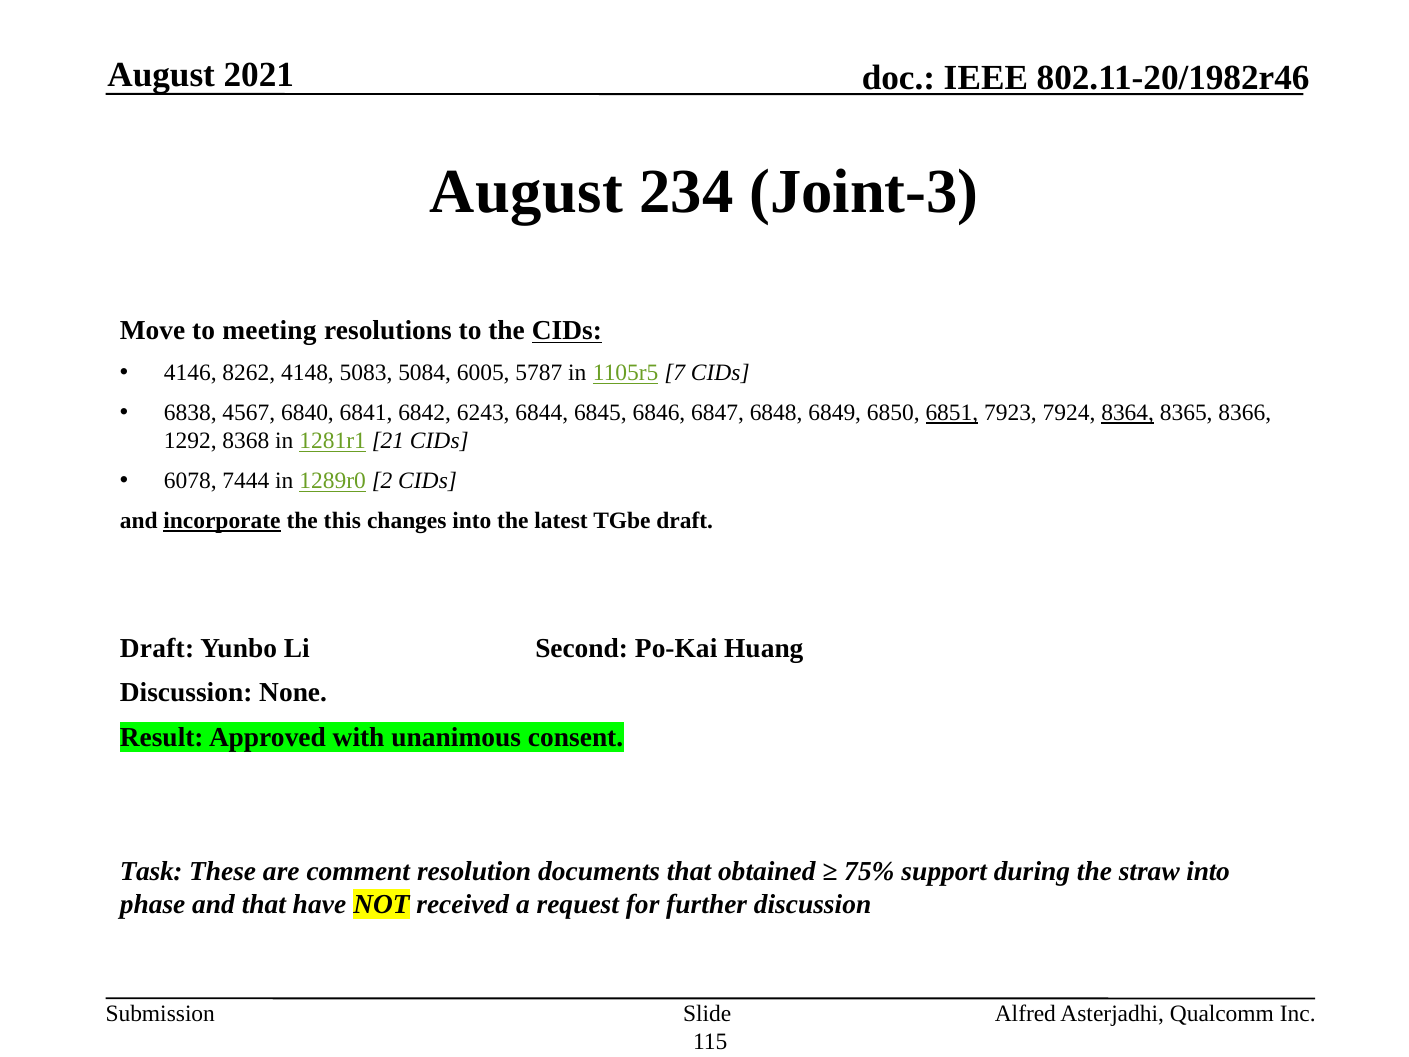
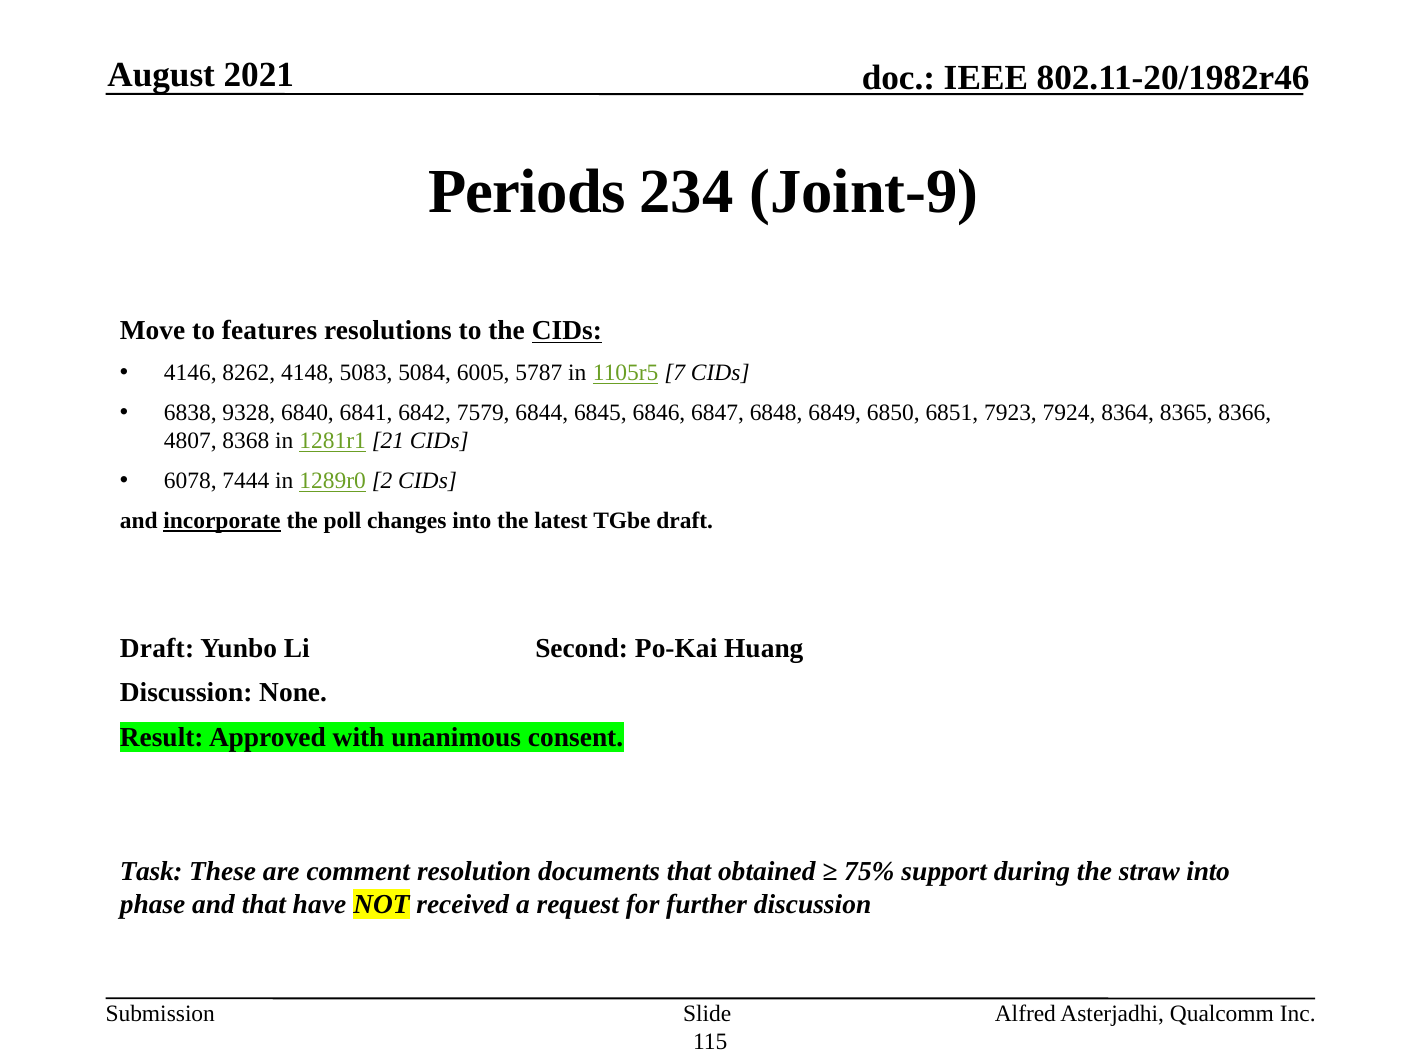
August at (526, 192): August -> Periods
Joint-3: Joint-3 -> Joint-9
meeting: meeting -> features
4567: 4567 -> 9328
6243: 6243 -> 7579
6851 underline: present -> none
8364 underline: present -> none
1292: 1292 -> 4807
this: this -> poll
